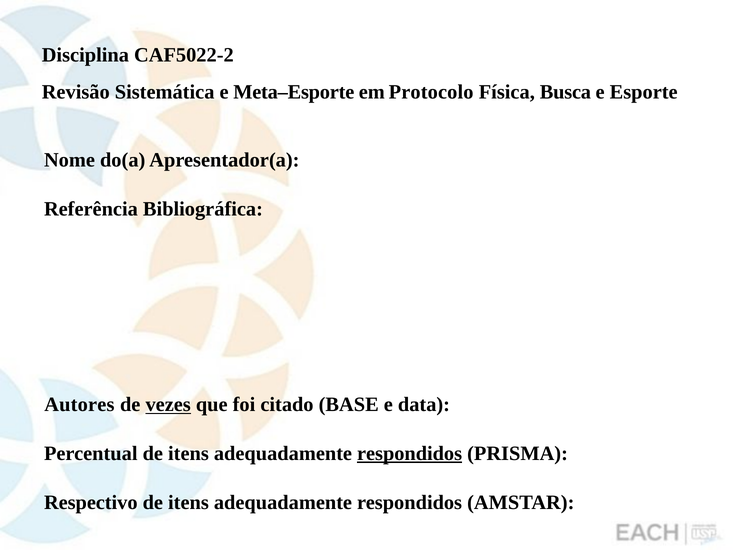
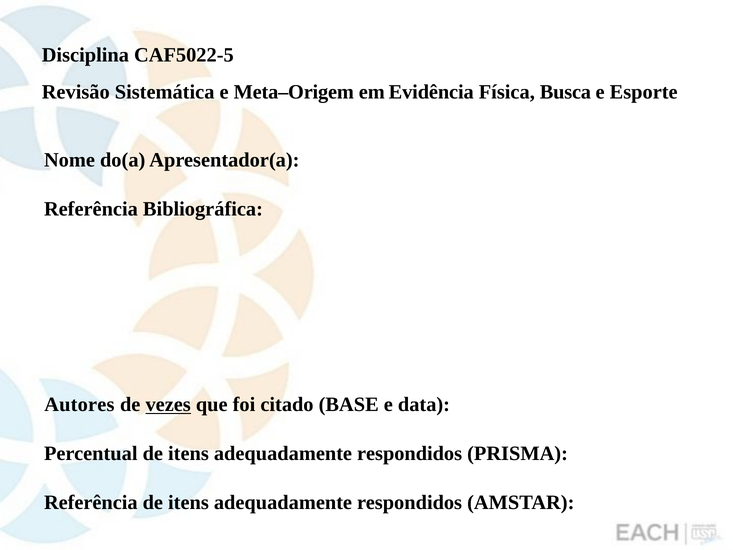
CAF5022-2: CAF5022-2 -> CAF5022-5
Meta–Esporte: Meta–Esporte -> Meta–Origem
Protocolo: Protocolo -> Evidência
respondidos at (410, 453) underline: present -> none
Respectivo at (91, 502): Respectivo -> Referência
